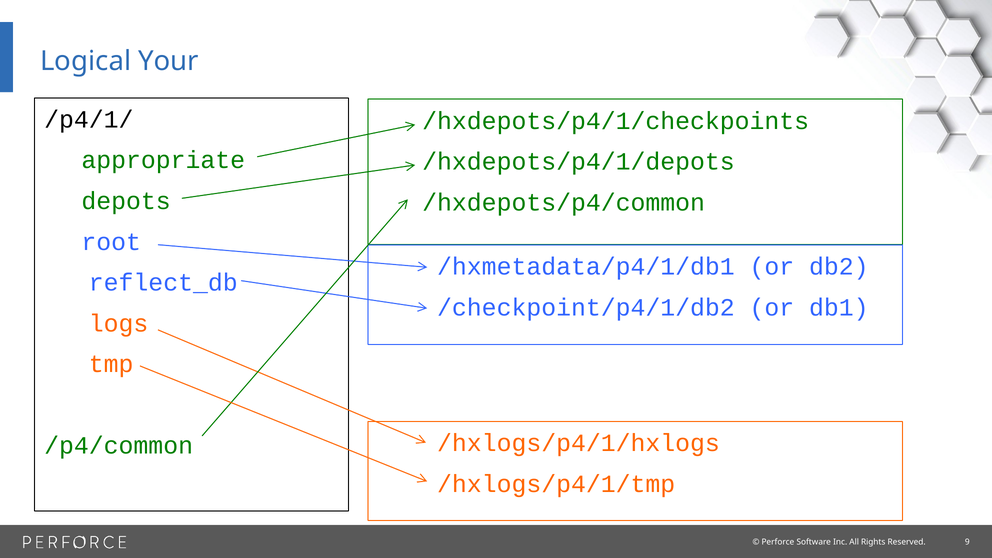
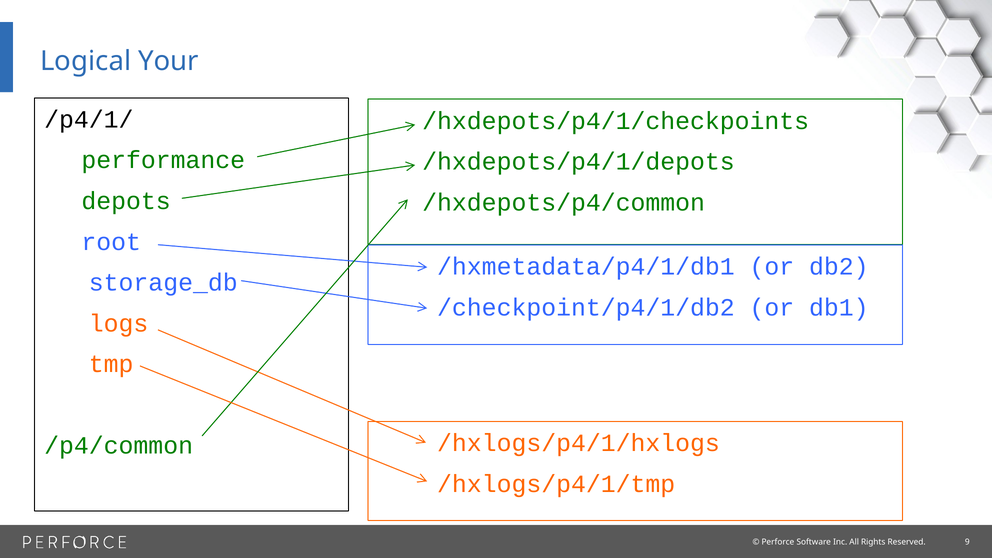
appropriate: appropriate -> performance
reflect_db: reflect_db -> storage_db
